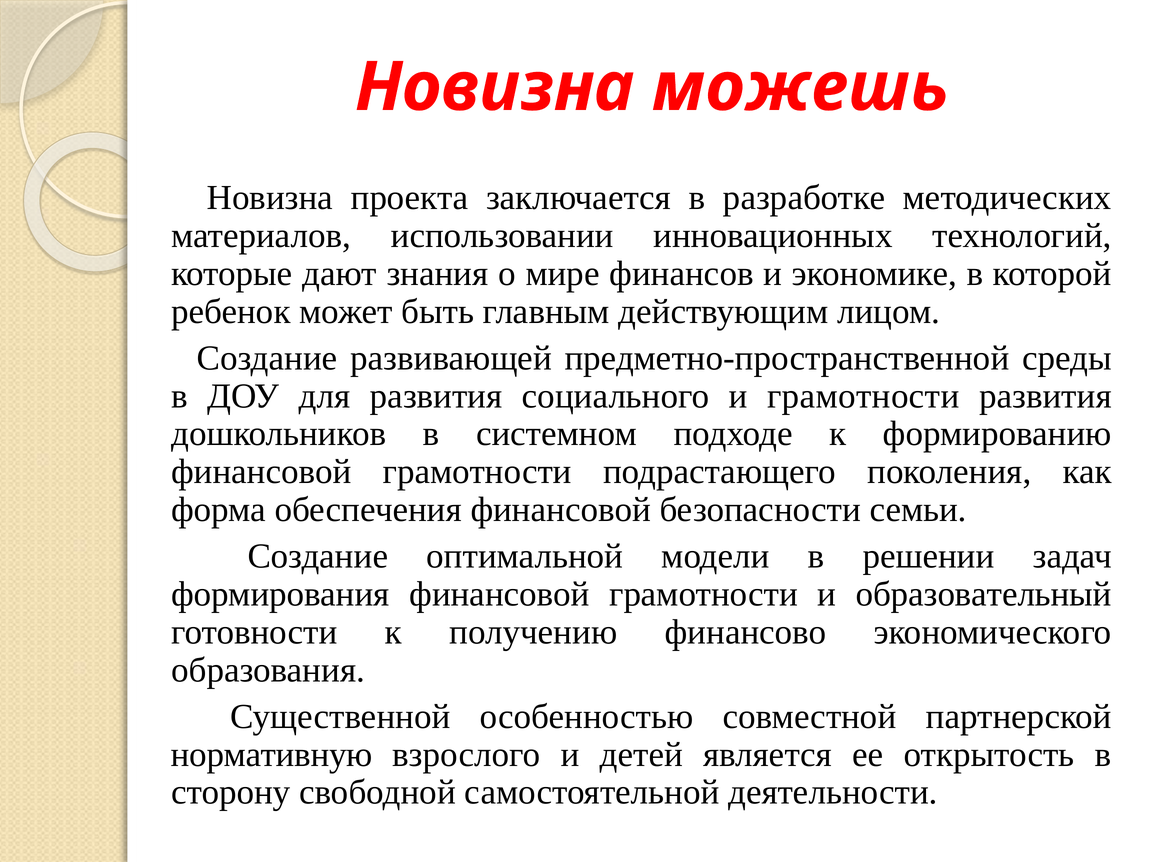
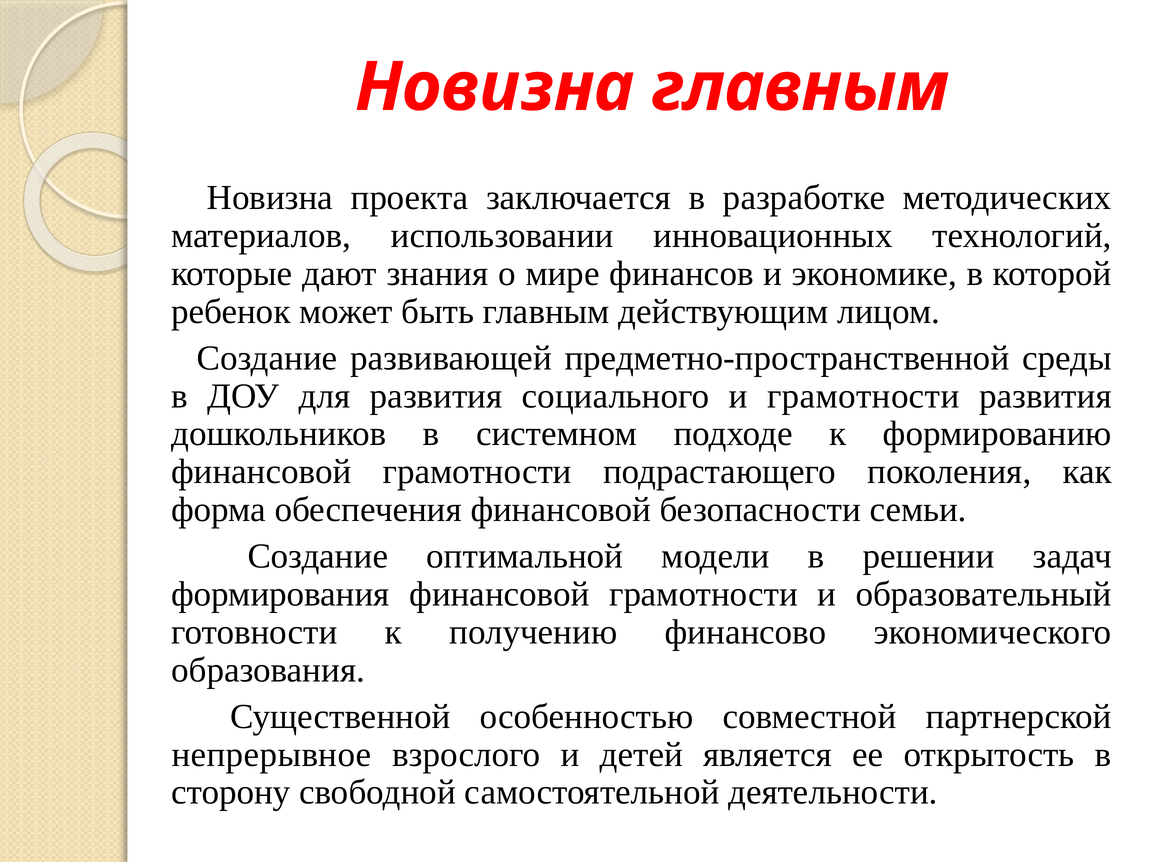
Новизна можешь: можешь -> главным
нормативную: нормативную -> непрерывное
